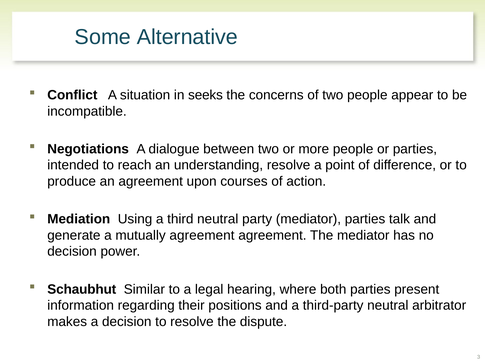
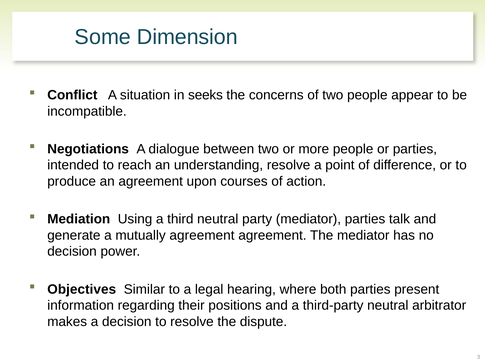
Alternative: Alternative -> Dimension
Schaubhut: Schaubhut -> Objectives
